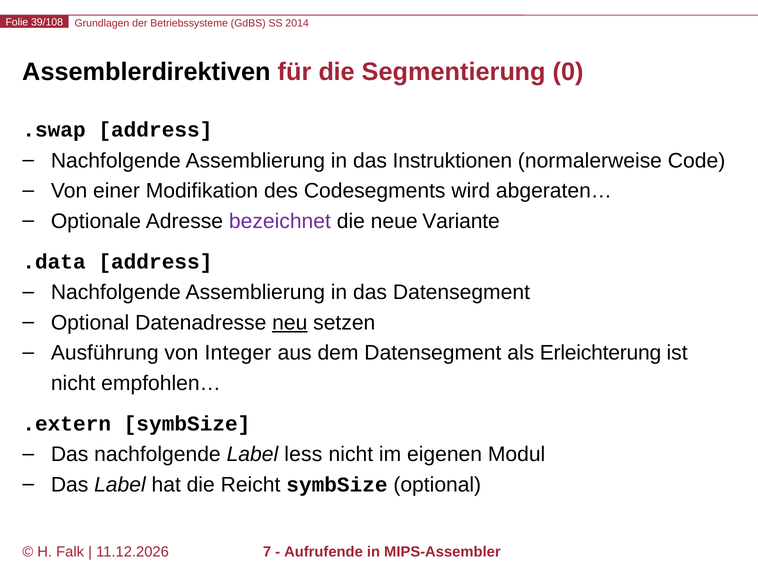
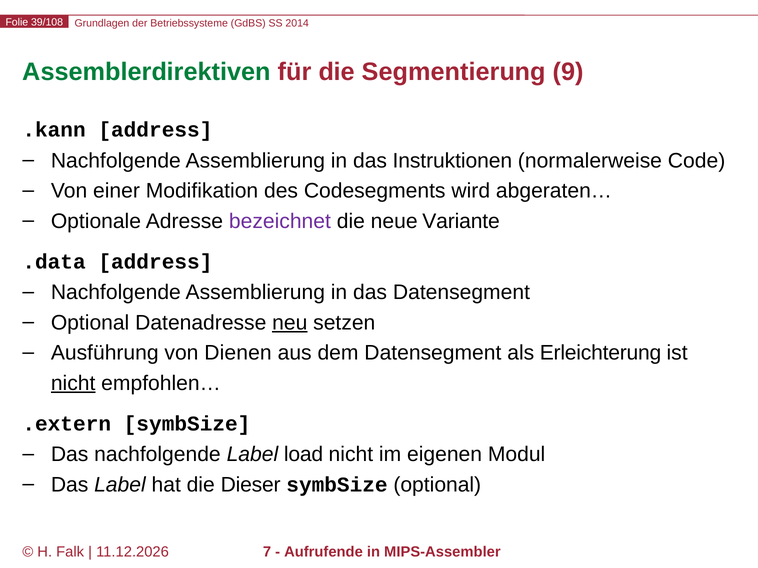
Assemblerdirektiven colour: black -> green
0: 0 -> 9
.swap: .swap -> .kann
Integer: Integer -> Dienen
nicht at (73, 384) underline: none -> present
less: less -> load
Reicht: Reicht -> Dieser
